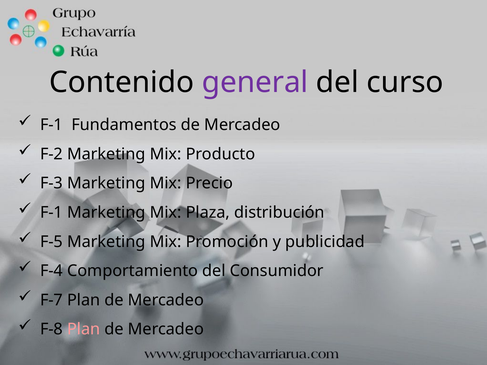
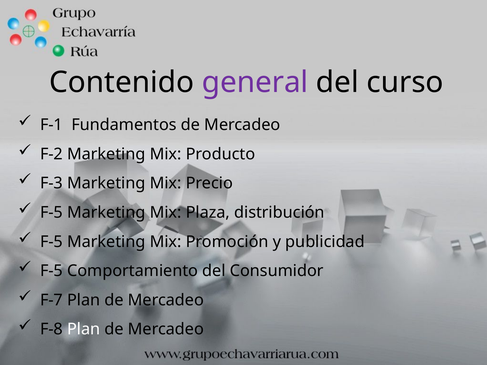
F-1 at (51, 213): F-1 -> F-5
F-4 at (51, 271): F-4 -> F-5
Plan at (84, 329) colour: pink -> white
